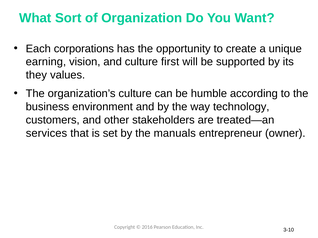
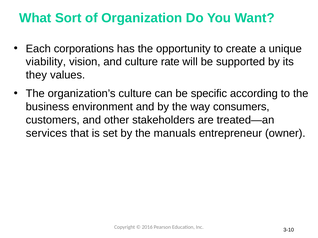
earning: earning -> viability
first: first -> rate
humble: humble -> specific
technology: technology -> consumers
